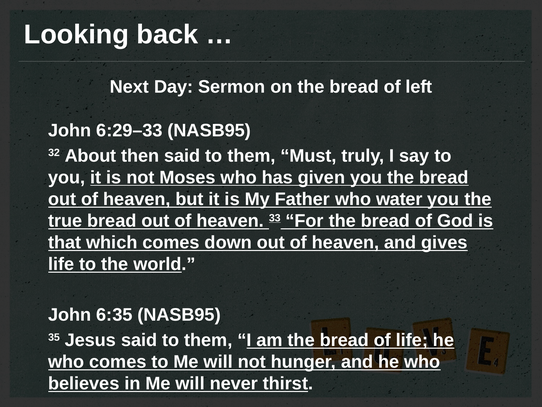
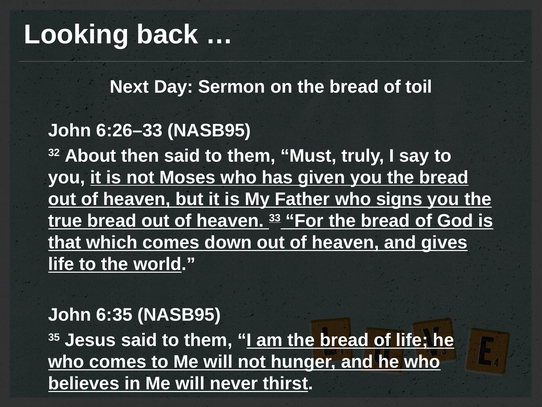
left: left -> toil
6:29–33: 6:29–33 -> 6:26–33
water: water -> signs
